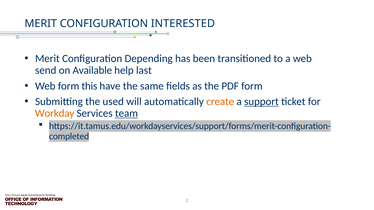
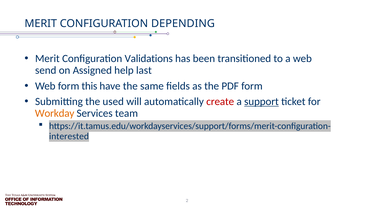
INTERESTED: INTERESTED -> DEPENDING
Depending: Depending -> Validations
Available: Available -> Assigned
create colour: orange -> red
team underline: present -> none
completed: completed -> interested
